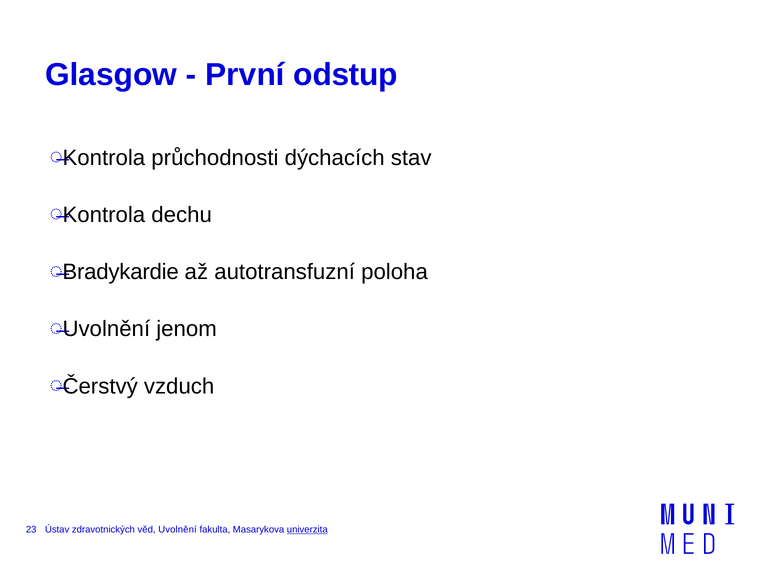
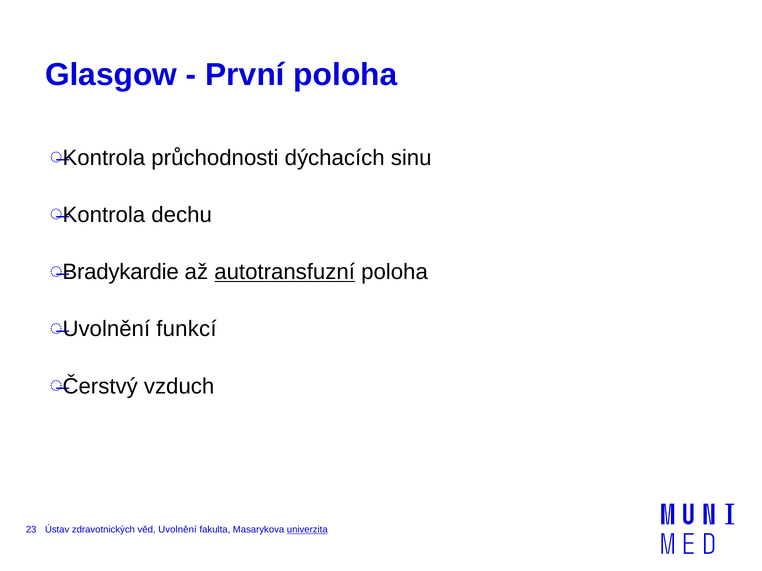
První odstup: odstup -> poloha
stav: stav -> sinu
autotransfuzní underline: none -> present
jenom: jenom -> funkcí
